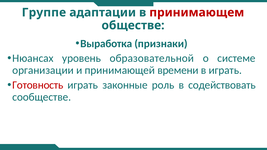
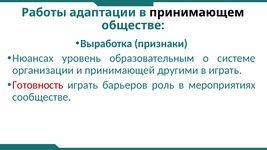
Группе: Группе -> Работы
принимающем colour: red -> black
образовательной: образовательной -> образовательным
времени: времени -> другими
законные: законные -> барьеров
содействовать: содействовать -> мероприятиях
